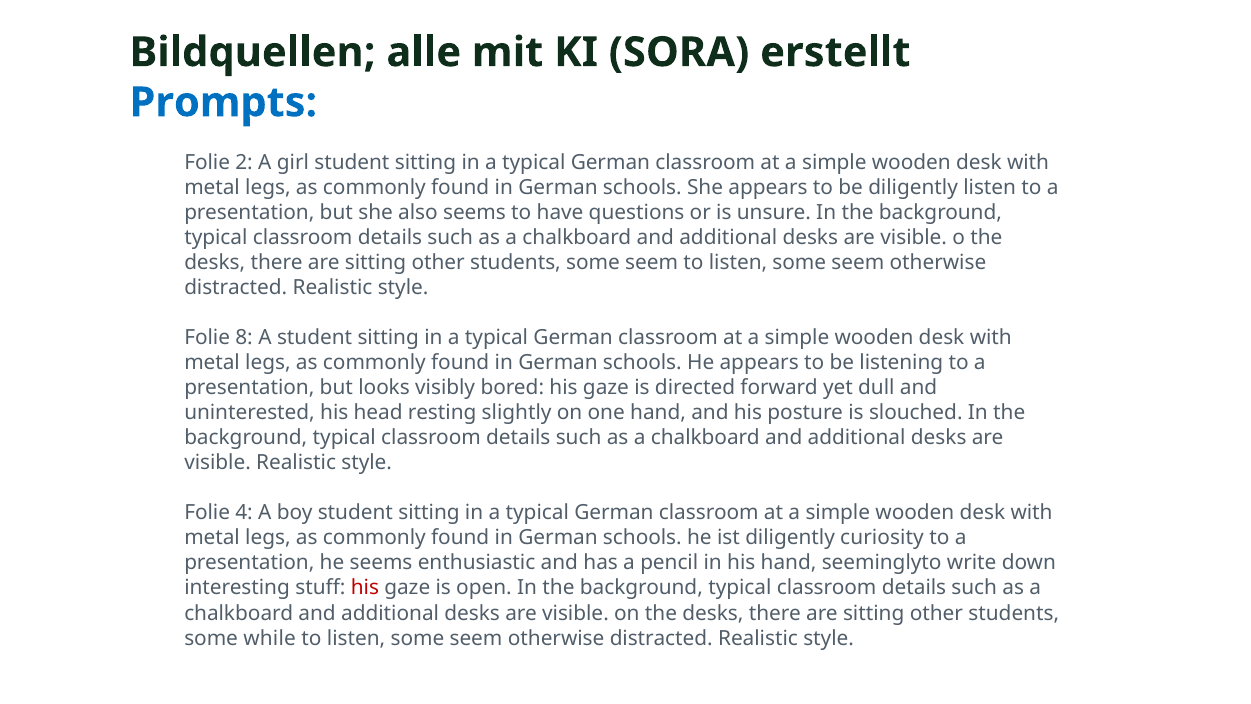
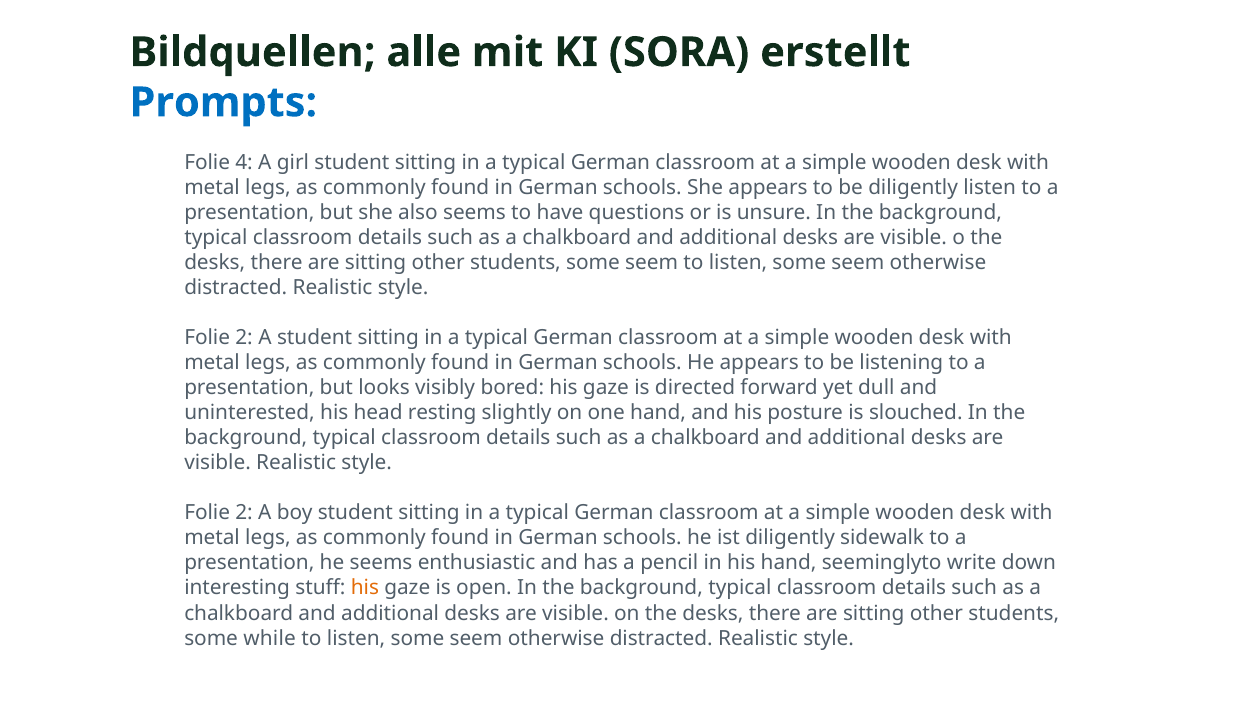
2: 2 -> 4
8 at (244, 338): 8 -> 2
4 at (244, 513): 4 -> 2
curiosity: curiosity -> sidewalk
his at (365, 588) colour: red -> orange
